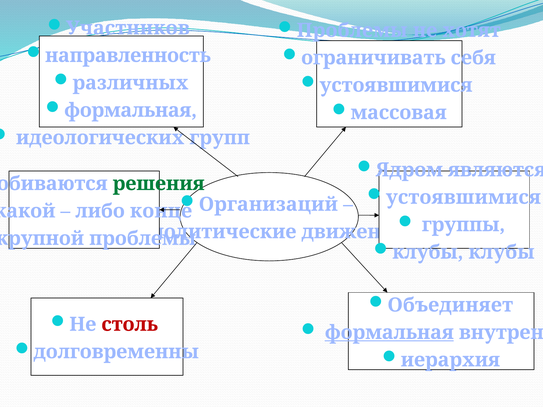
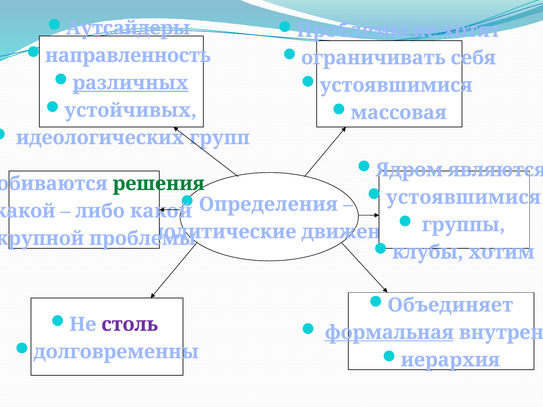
Участников: Участников -> Аутсайдеры
различных underline: none -> present
формальная at (131, 110): формальная -> устойчивых
Организаций: Организаций -> Определения
либо конце: конце -> какой
клубы клубы: клубы -> хотим
столь colour: red -> purple
